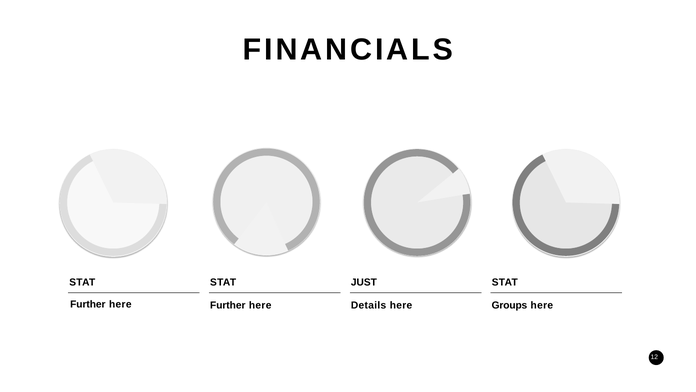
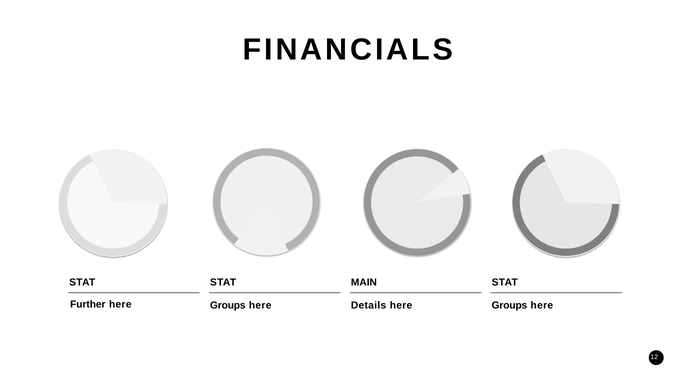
JUST: JUST -> MAIN
Further at (228, 305): Further -> Groups
